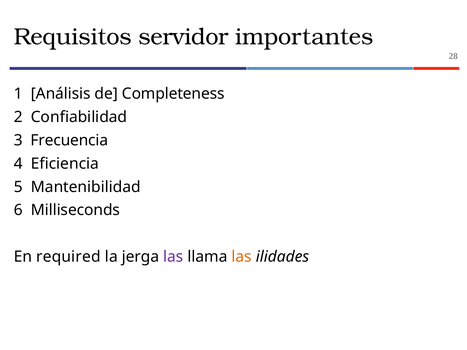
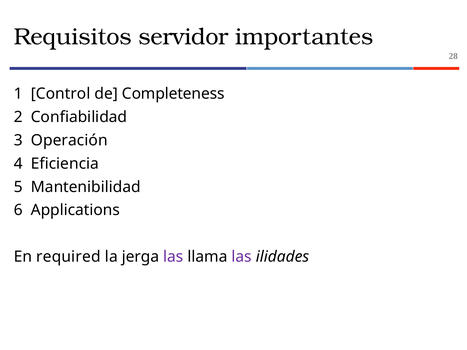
Análisis: Análisis -> Control
Frecuencia: Frecuencia -> Operación
Milliseconds: Milliseconds -> Applications
las at (242, 257) colour: orange -> purple
